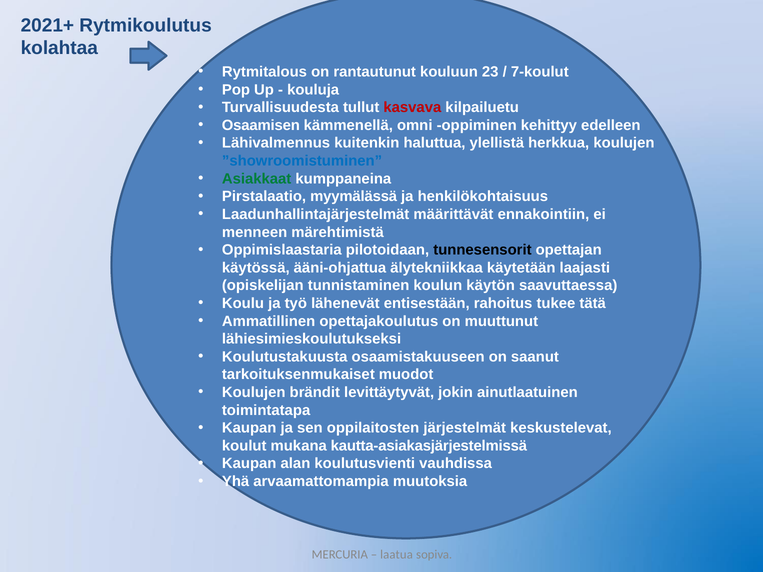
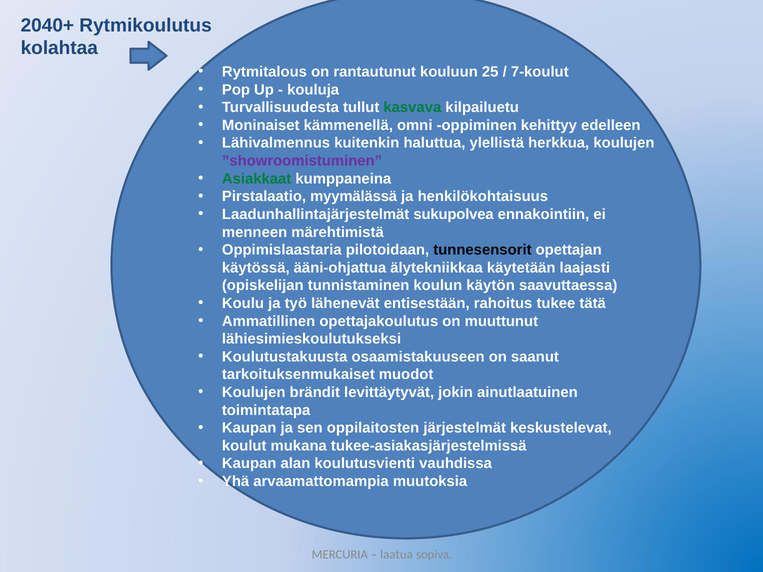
2021+: 2021+ -> 2040+
23: 23 -> 25
kasvava colour: red -> green
Osaamisen: Osaamisen -> Moninaiset
”showroomistuminen colour: blue -> purple
määrittävät: määrittävät -> sukupolvea
kautta-asiakasjärjestelmissä: kautta-asiakasjärjestelmissä -> tukee-asiakasjärjestelmissä
